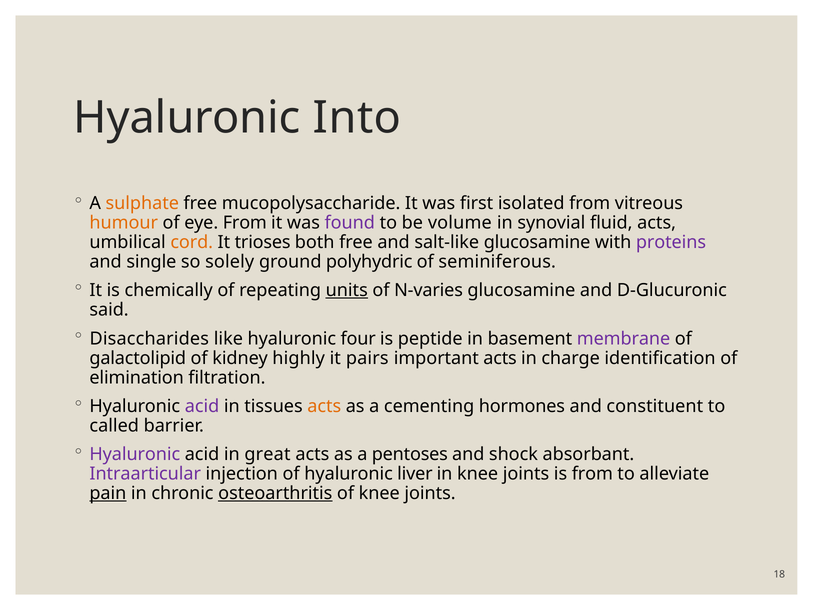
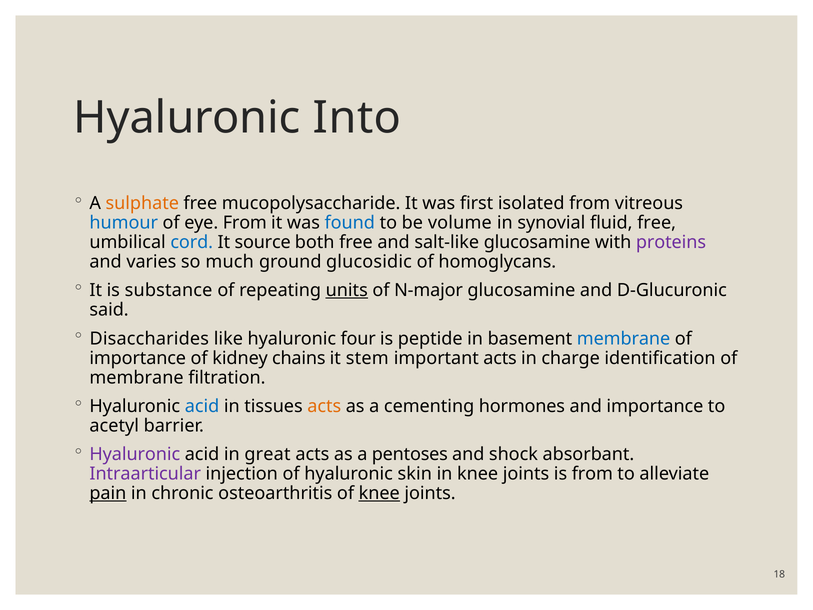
humour colour: orange -> blue
found colour: purple -> blue
fluid acts: acts -> free
cord colour: orange -> blue
trioses: trioses -> source
single: single -> varies
solely: solely -> much
polyhydric: polyhydric -> glucosidic
seminiferous: seminiferous -> homoglycans
chemically: chemically -> substance
N-varies: N-varies -> N-major
membrane at (624, 338) colour: purple -> blue
galactolipid at (138, 358): galactolipid -> importance
highly: highly -> chains
pairs: pairs -> stem
elimination at (137, 377): elimination -> membrane
acid at (202, 406) colour: purple -> blue
and constituent: constituent -> importance
called: called -> acetyl
liver: liver -> skin
osteoarthritis underline: present -> none
knee at (379, 493) underline: none -> present
